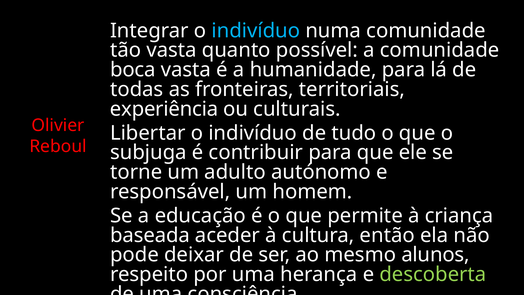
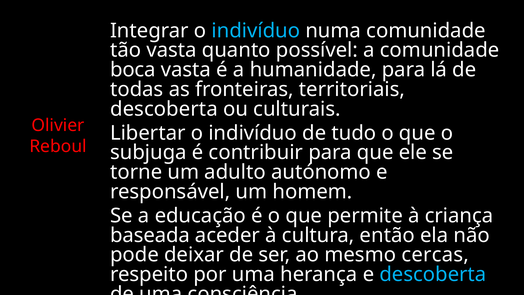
experiência at (164, 109): experiência -> descoberta
alunos: alunos -> cercas
descoberta at (433, 274) colour: light green -> light blue
